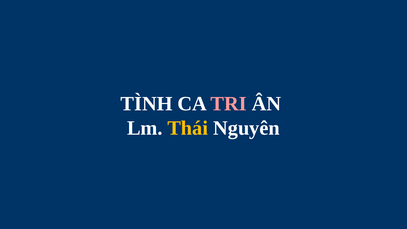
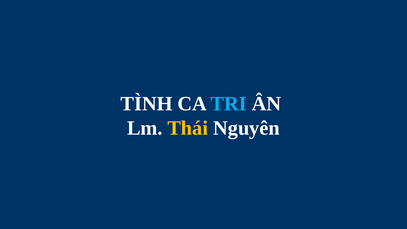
TRI colour: pink -> light blue
